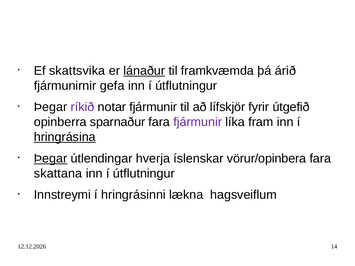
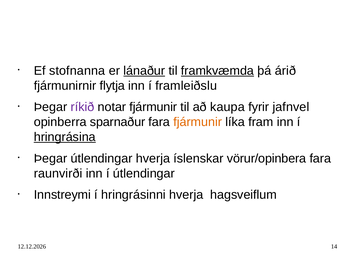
skattsvika: skattsvika -> stofnanna
framkvæmda underline: none -> present
gefa: gefa -> flytja
útflutningur at (186, 86): útflutningur -> framleiðslu
lífskjör: lífskjör -> kaupa
útgefið: útgefið -> jafnvel
fjármunir at (198, 122) colour: purple -> orange
Þegar at (51, 159) underline: present -> none
skattana: skattana -> raunvirði
útflutningur at (144, 174): útflutningur -> útlendingar
hringrásinni lækna: lækna -> hverja
